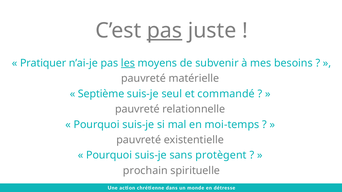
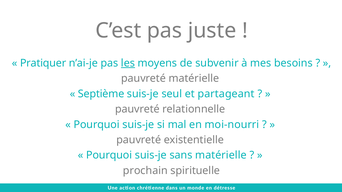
pas at (165, 31) underline: present -> none
commandé: commandé -> partageant
moi-temps: moi-temps -> moi-nourri
sans protègent: protègent -> matérielle
